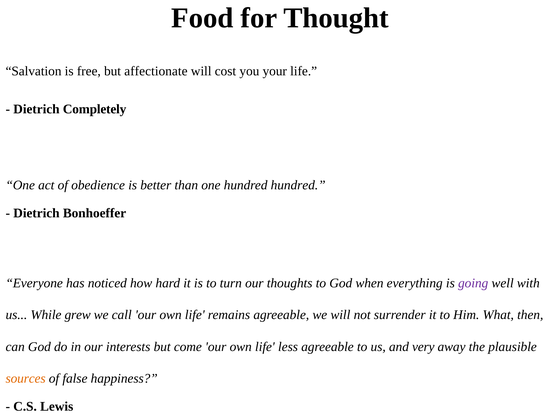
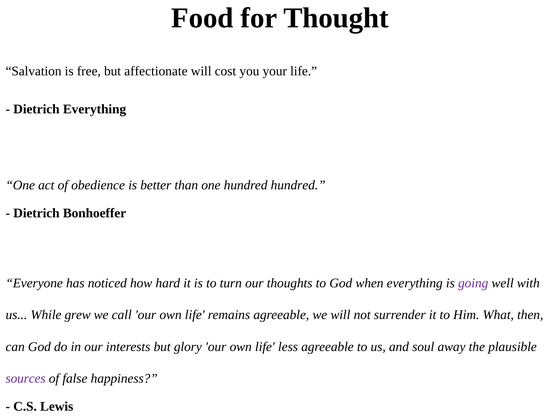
Dietrich Completely: Completely -> Everything
come: come -> glory
very: very -> soul
sources colour: orange -> purple
